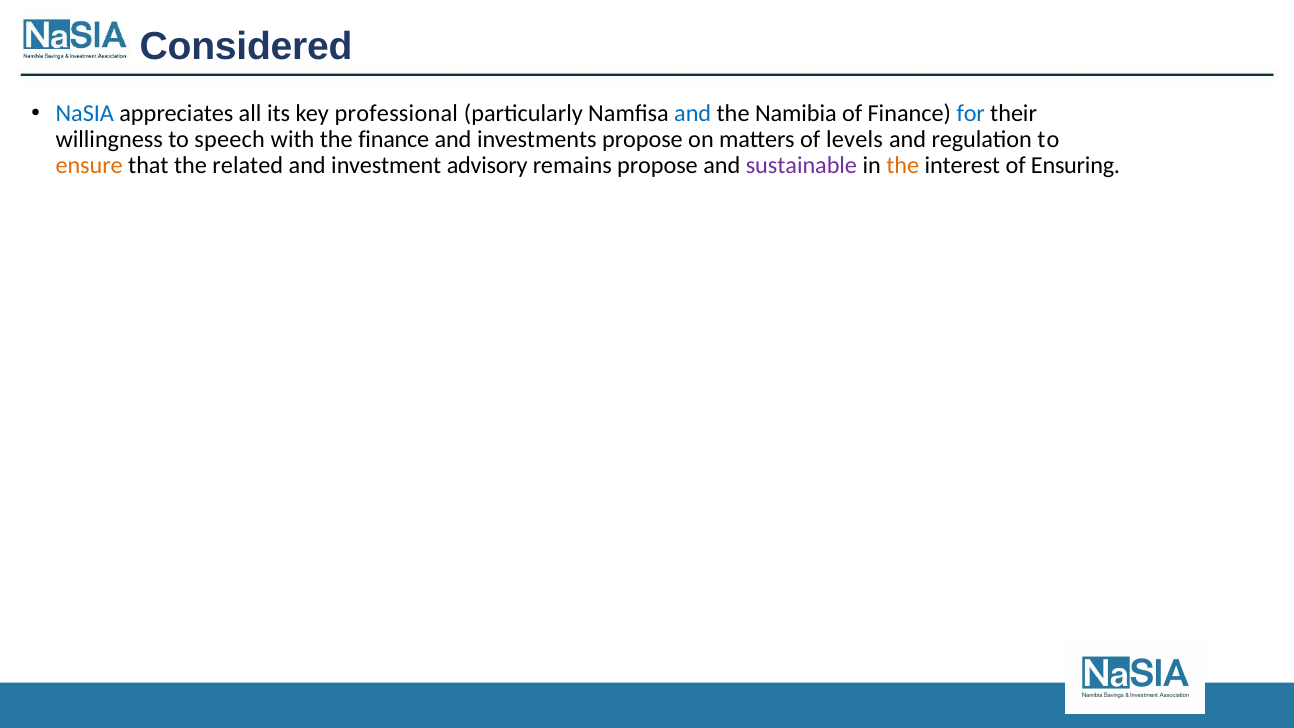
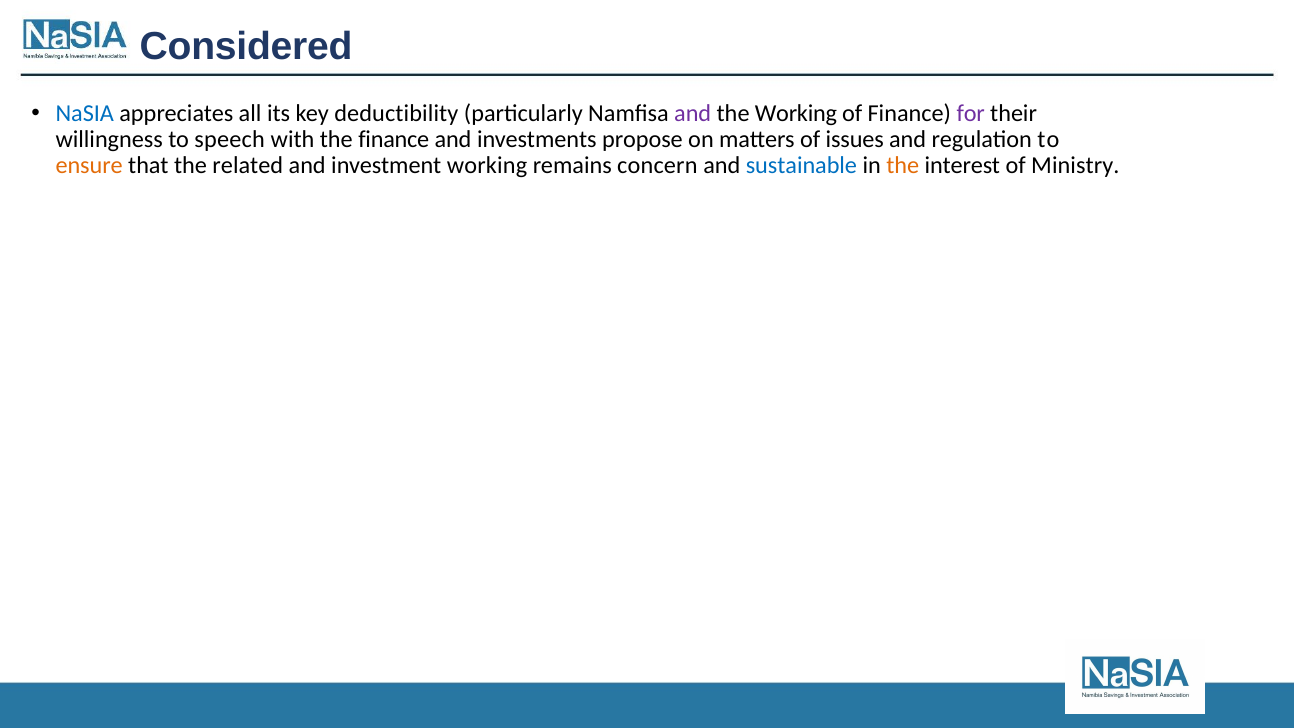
professional: professional -> deductibility
and at (693, 113) colour: blue -> purple
the Namibia: Namibia -> Working
for colour: blue -> purple
levels: levels -> issues
investment advisory: advisory -> working
remains propose: propose -> concern
sustainable colour: purple -> blue
Ensuring: Ensuring -> Ministry
